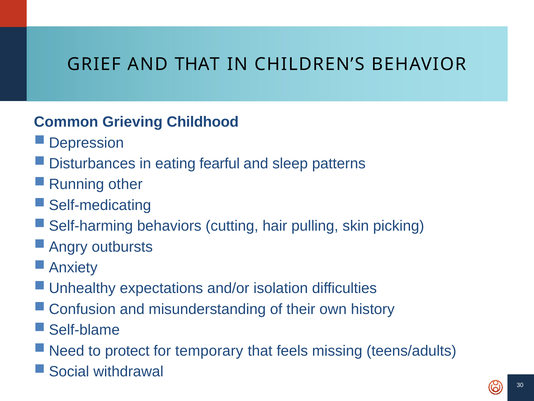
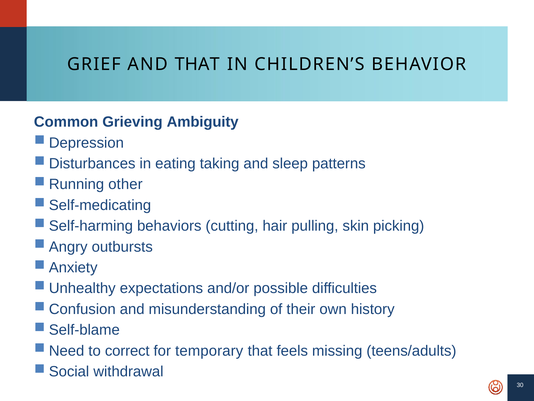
Childhood: Childhood -> Ambiguity
fearful: fearful -> taking
isolation: isolation -> possible
protect: protect -> correct
